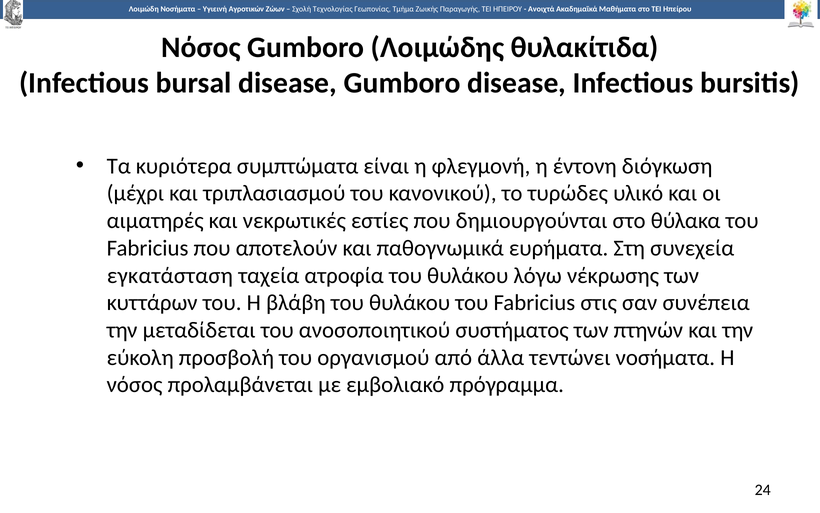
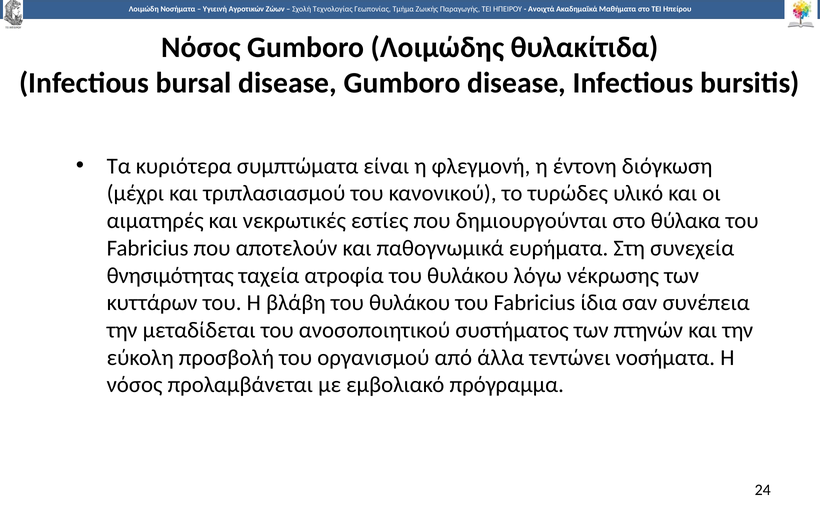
εγκατάσταση: εγκατάσταση -> θνησιμότητας
στις: στις -> ίδια
